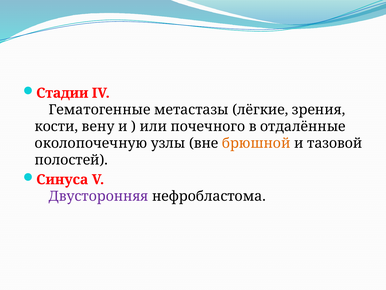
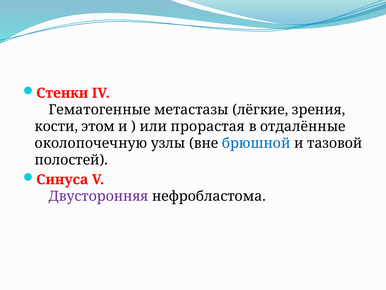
Стадии: Стадии -> Стенки
вену: вену -> этом
почечного: почечного -> прорастая
брюшной colour: orange -> blue
